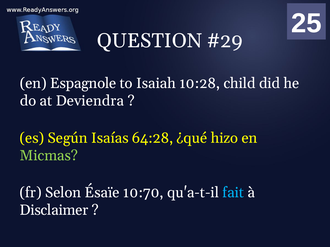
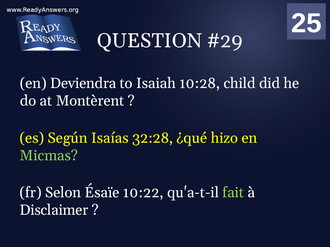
Espagnole: Espagnole -> Deviendra
Deviendra: Deviendra -> Montèrent
64:28: 64:28 -> 32:28
10:70: 10:70 -> 10:22
fait colour: light blue -> light green
